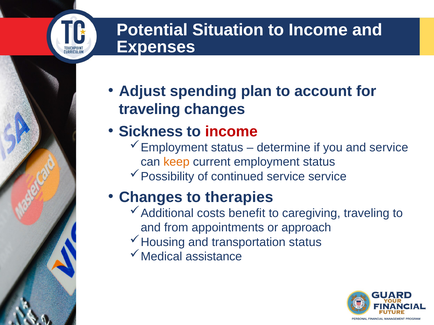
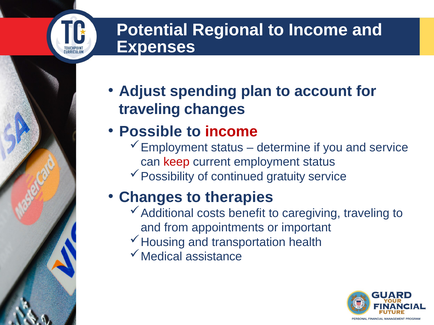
Situation: Situation -> Regional
Sickness: Sickness -> Possible
keep colour: orange -> red
continued service: service -> gratuity
approach: approach -> important
transportation status: status -> health
